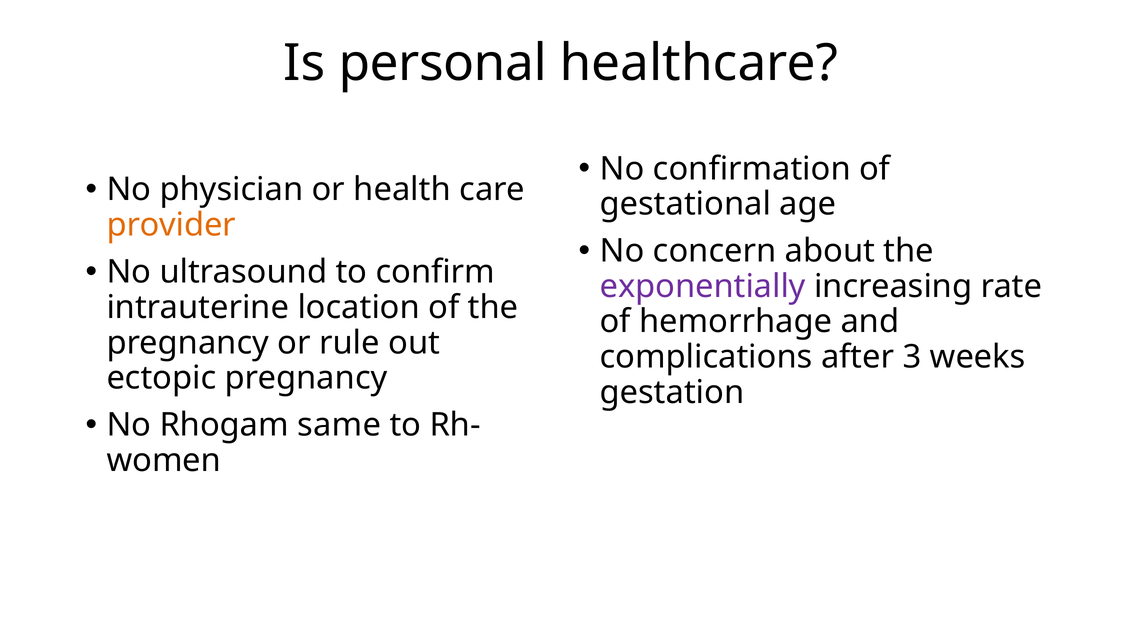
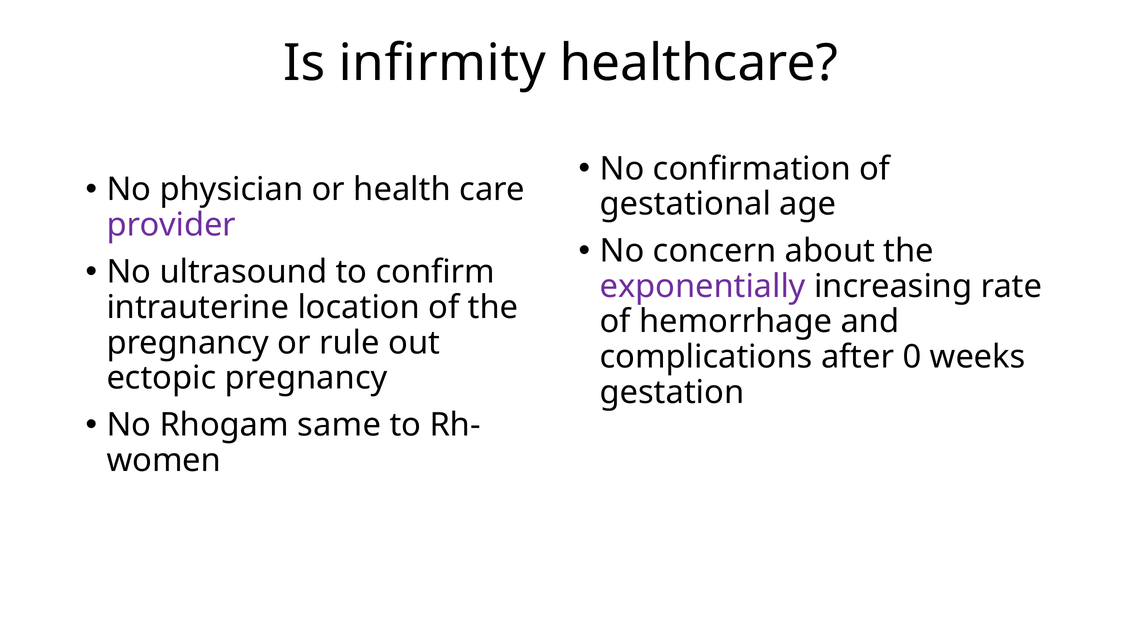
personal: personal -> infirmity
provider colour: orange -> purple
3: 3 -> 0
